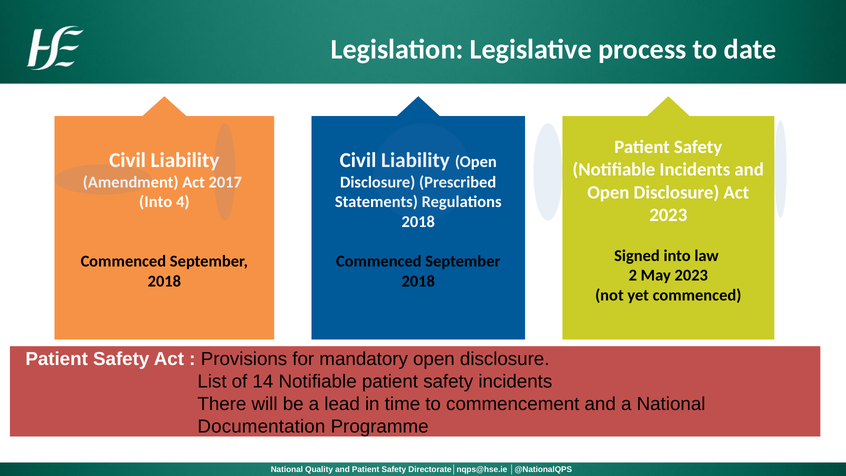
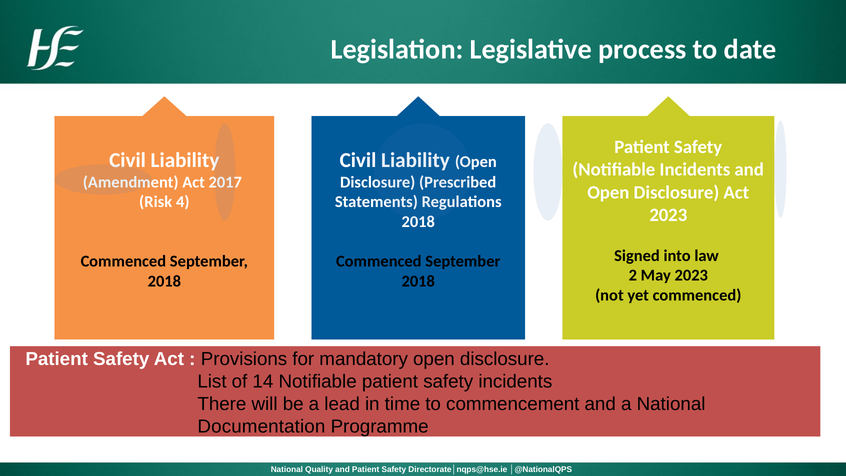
Into at (156, 202): Into -> Risk
